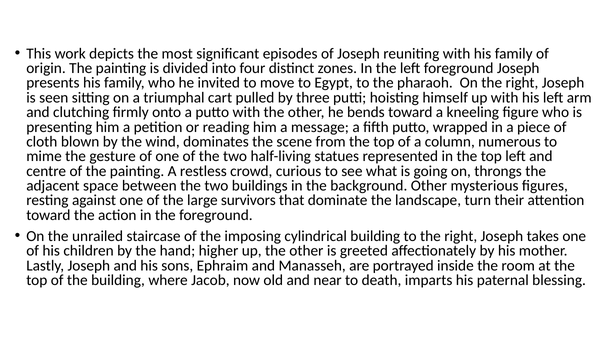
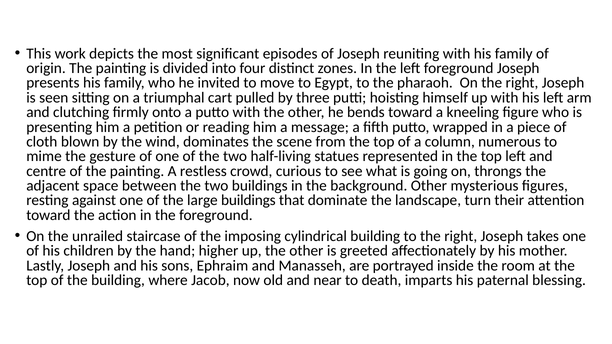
large survivors: survivors -> buildings
